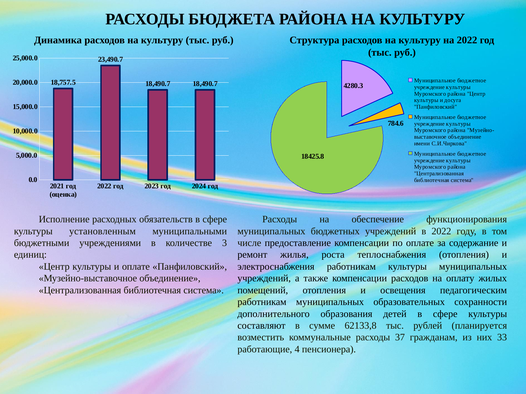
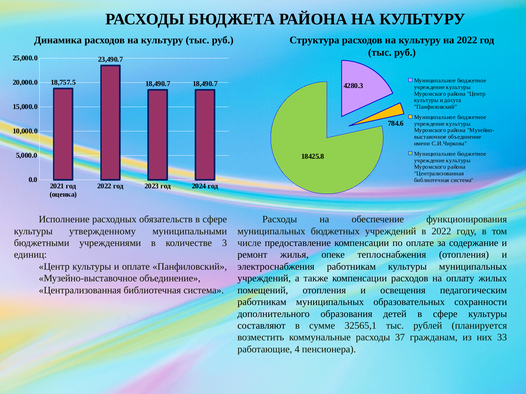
установленным: установленным -> утвержденному
роста: роста -> опеке
62133,8: 62133,8 -> 32565,1
